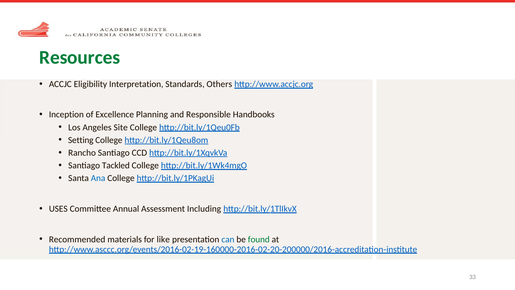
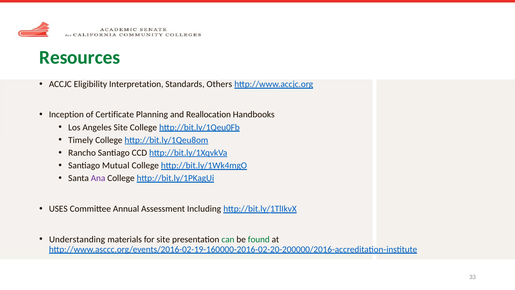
Excellence: Excellence -> Certificate
Responsible: Responsible -> Reallocation
Setting: Setting -> Timely
Tackled: Tackled -> Mutual
Ana colour: blue -> purple
Recommended: Recommended -> Understanding
for like: like -> site
can colour: blue -> green
